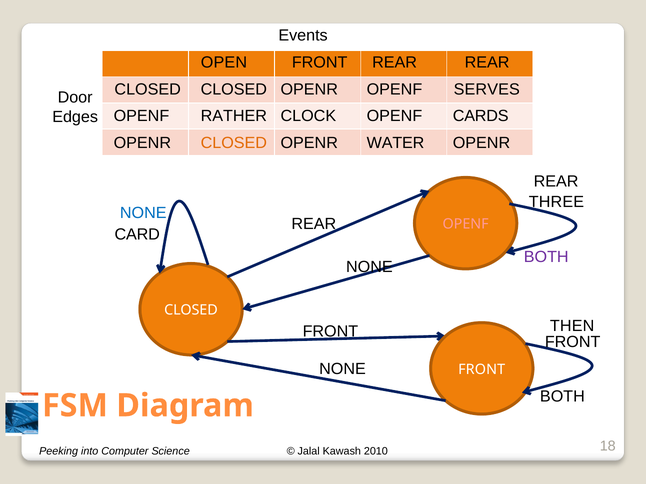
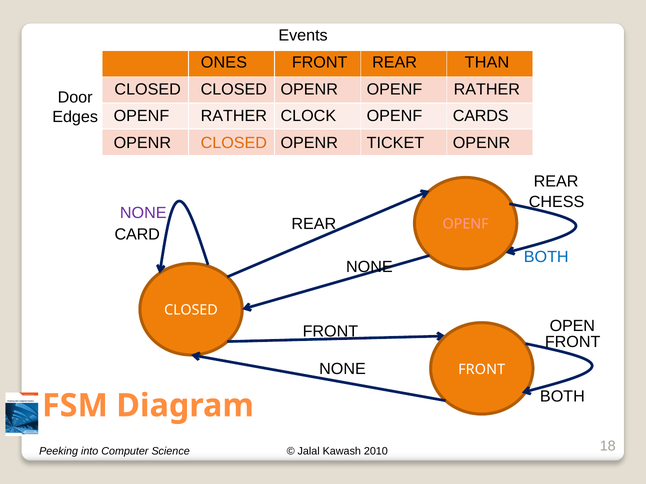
OPEN: OPEN -> ONES
REAR REAR: REAR -> THAN
OPENF SERVES: SERVES -> RATHER
WATER: WATER -> TICKET
THREE: THREE -> CHESS
NONE at (143, 213) colour: blue -> purple
BOTH at (546, 257) colour: purple -> blue
THEN: THEN -> OPEN
